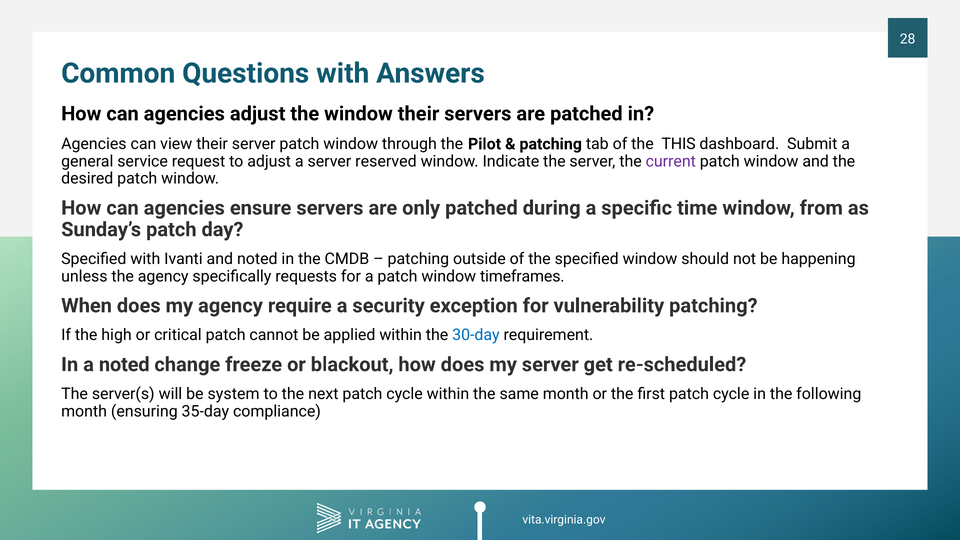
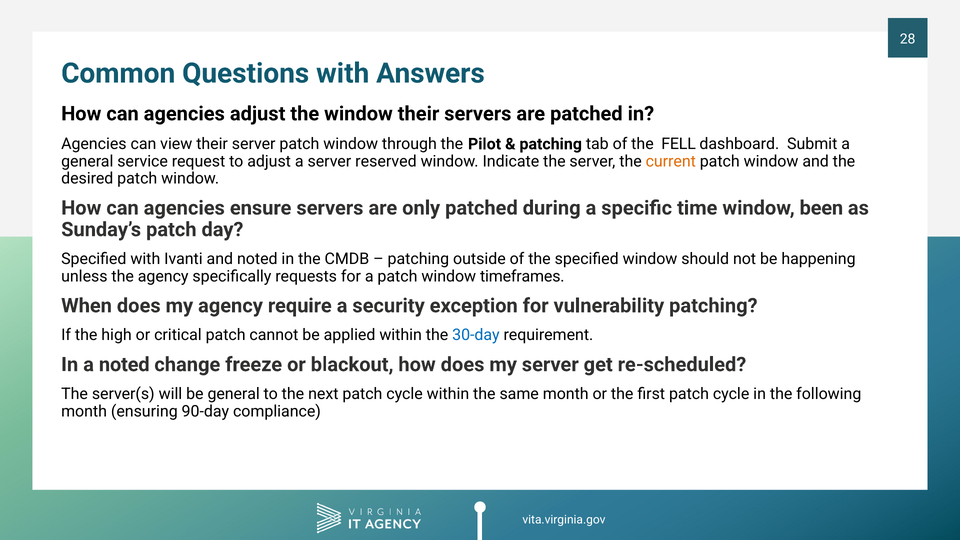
THIS: THIS -> FELL
current colour: purple -> orange
from: from -> been
be system: system -> general
35-day: 35-day -> 90-day
